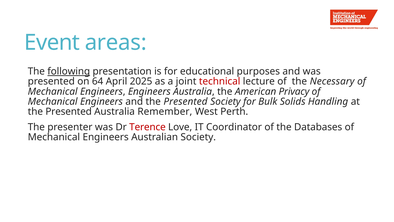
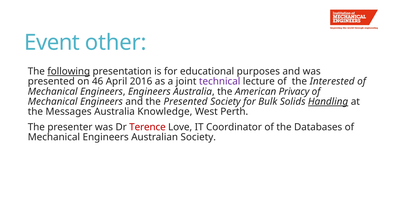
areas: areas -> other
64: 64 -> 46
2025: 2025 -> 2016
technical colour: red -> purple
Necessary: Necessary -> Interested
Handling underline: none -> present
Presented at (69, 111): Presented -> Messages
Remember: Remember -> Knowledge
